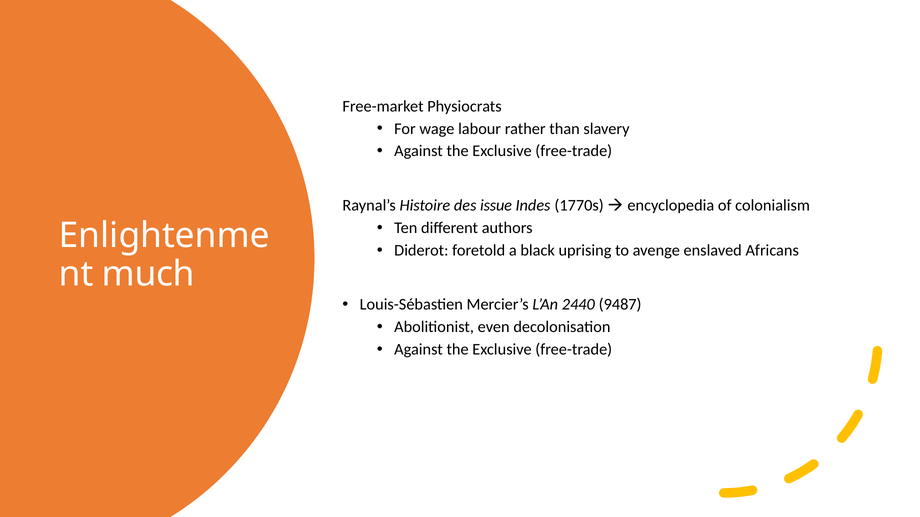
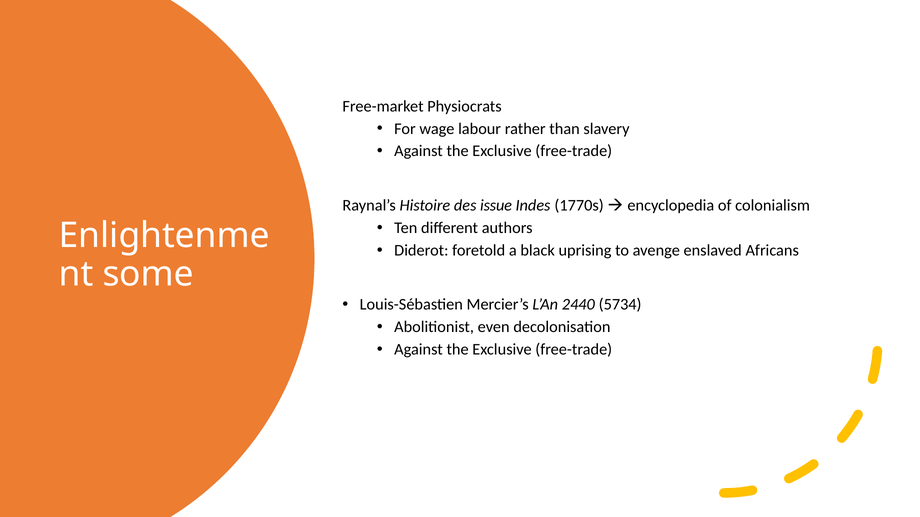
much: much -> some
9487: 9487 -> 5734
